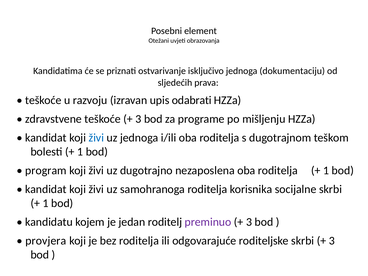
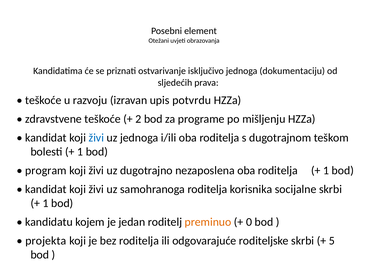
odabrati: odabrati -> potvrdu
3 at (138, 119): 3 -> 2
preminuo colour: purple -> orange
3 at (249, 222): 3 -> 0
provjera: provjera -> projekta
3 at (332, 241): 3 -> 5
